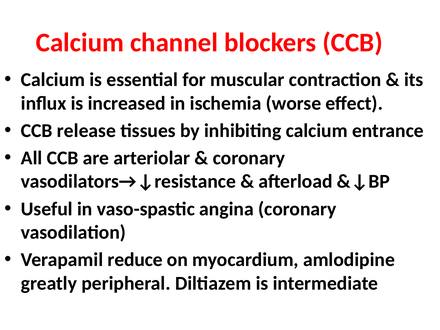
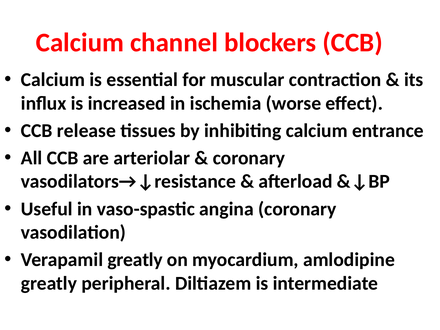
Verapamil reduce: reduce -> greatly
